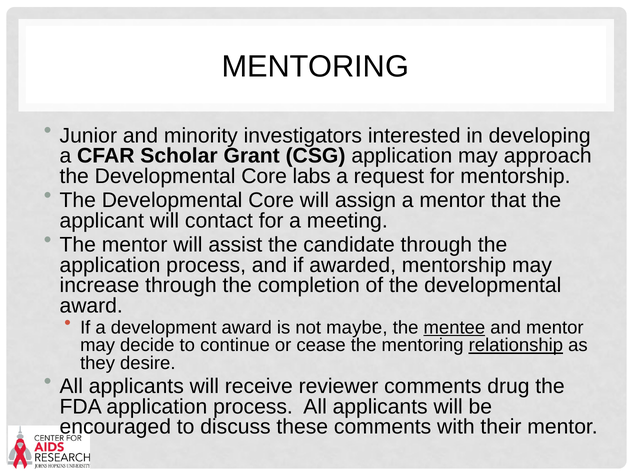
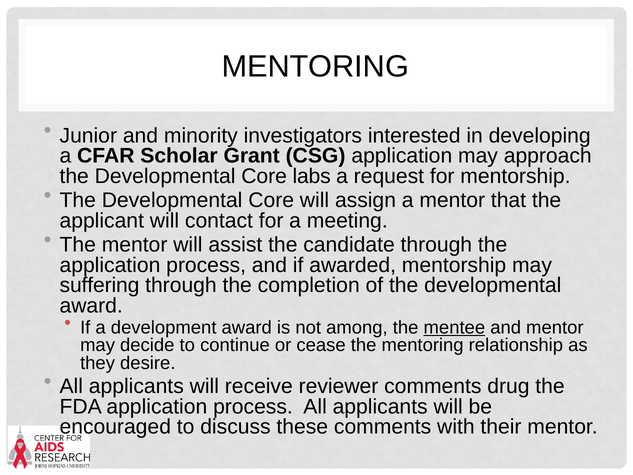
increase: increase -> suffering
maybe: maybe -> among
relationship underline: present -> none
